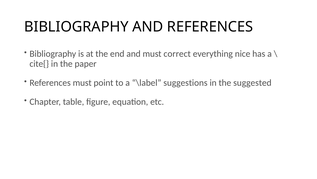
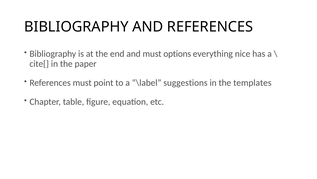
correct: correct -> options
suggested: suggested -> templates
